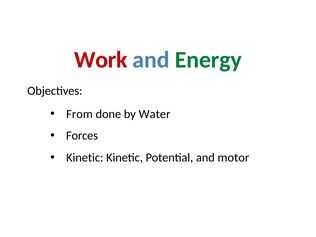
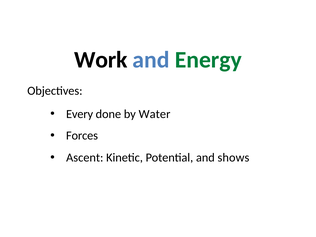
Work colour: red -> black
From: From -> Every
Kinetic at (85, 158): Kinetic -> Ascent
motor: motor -> shows
